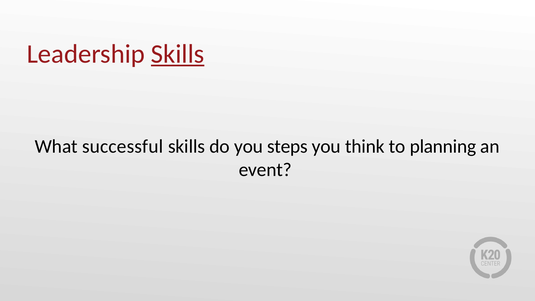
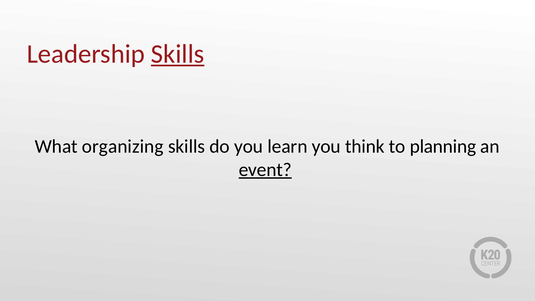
successful: successful -> organizing
steps: steps -> learn
event underline: none -> present
